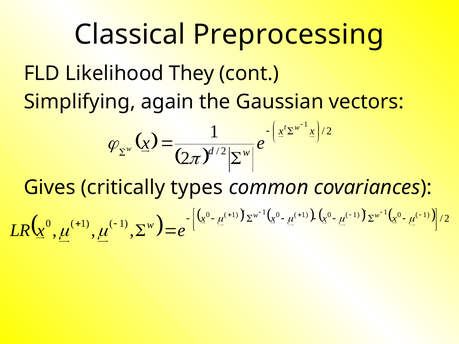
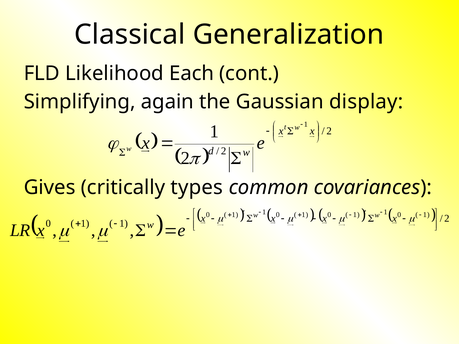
Preprocessing: Preprocessing -> Generalization
They: They -> Each
vectors: vectors -> display
